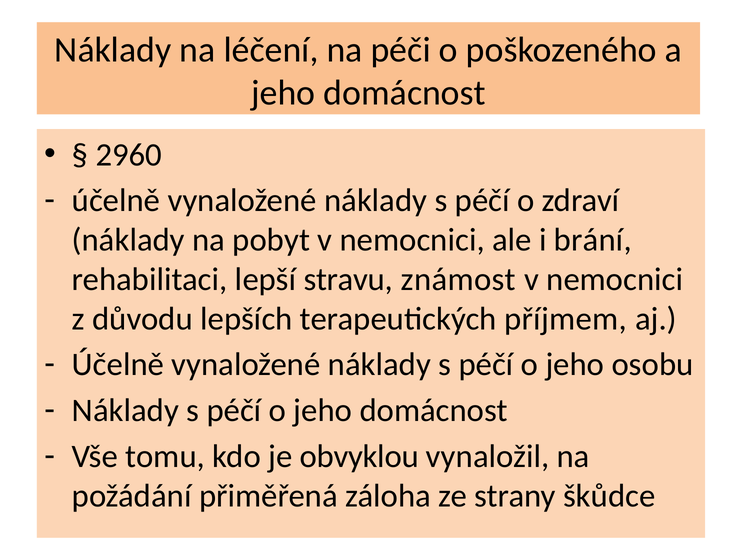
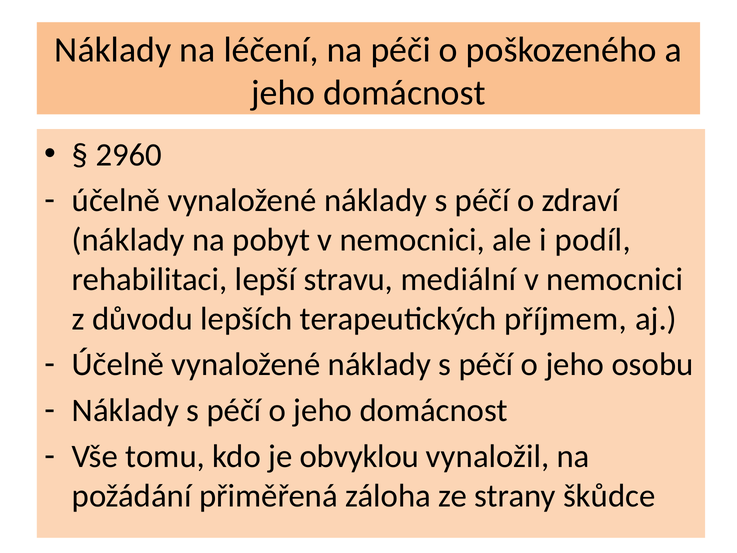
brání: brání -> podíl
známost: známost -> mediální
